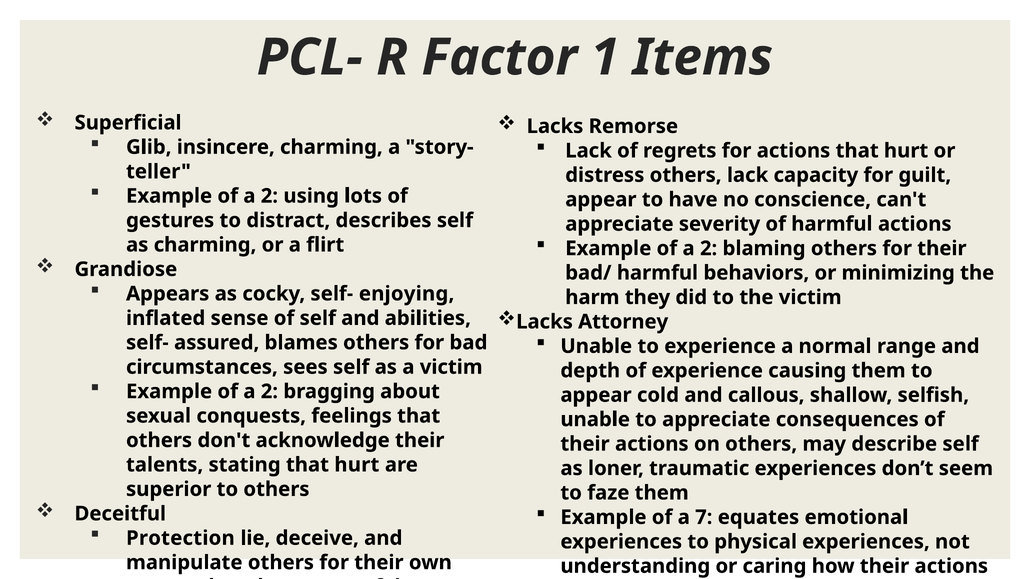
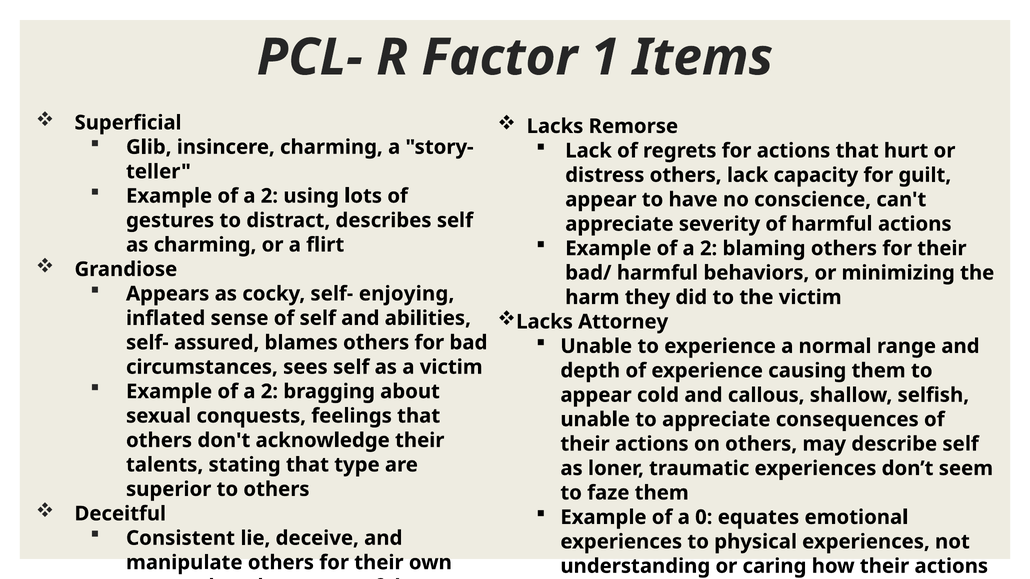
stating that hurt: hurt -> type
7: 7 -> 0
Protection: Protection -> Consistent
